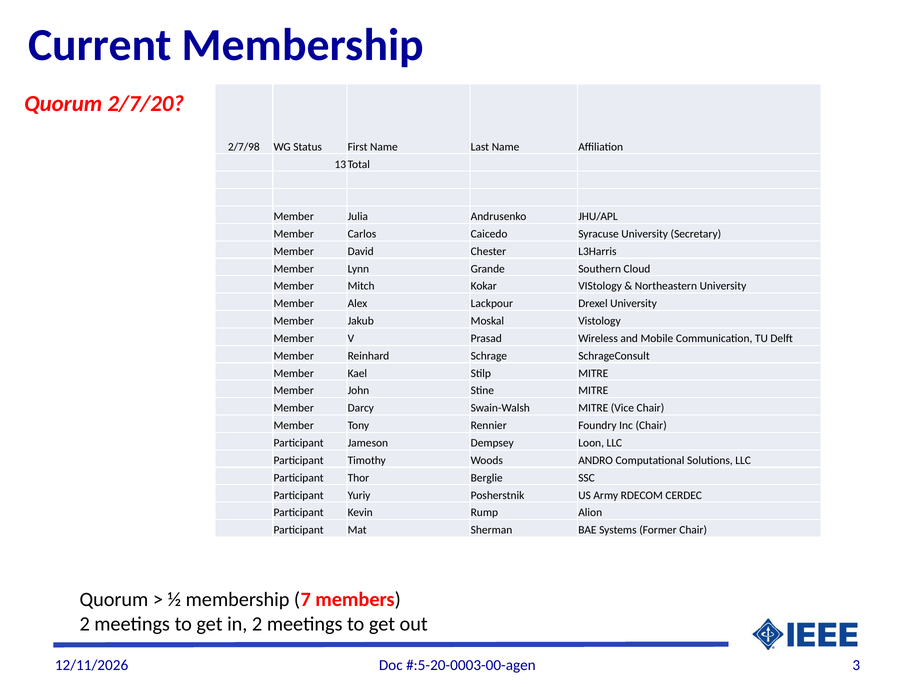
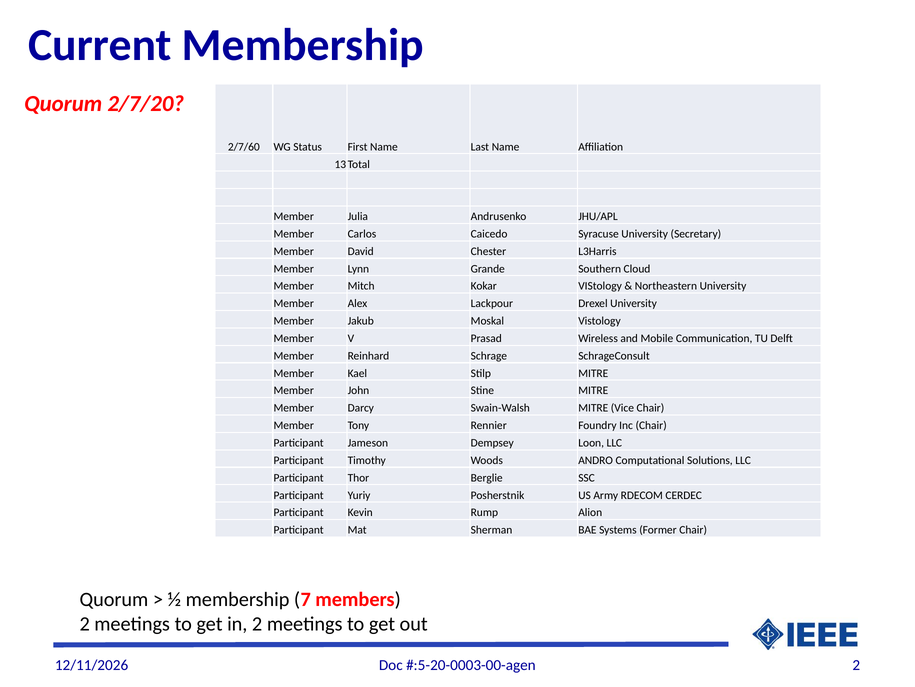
2/7/98: 2/7/98 -> 2/7/60
3 at (856, 664): 3 -> 2
